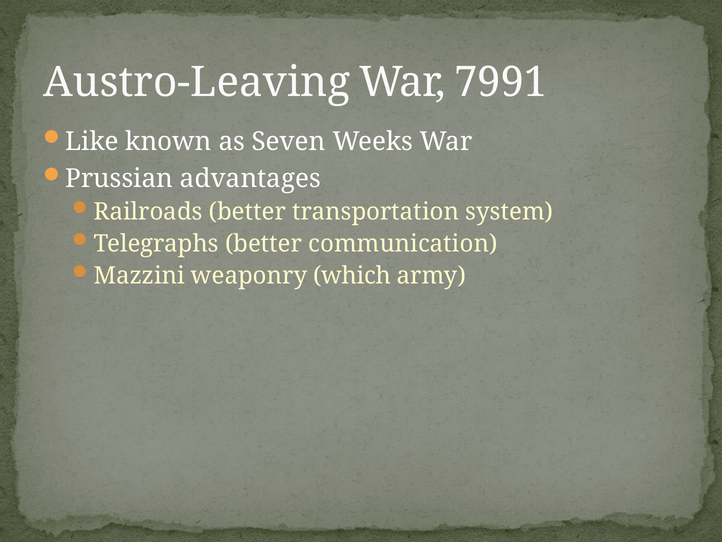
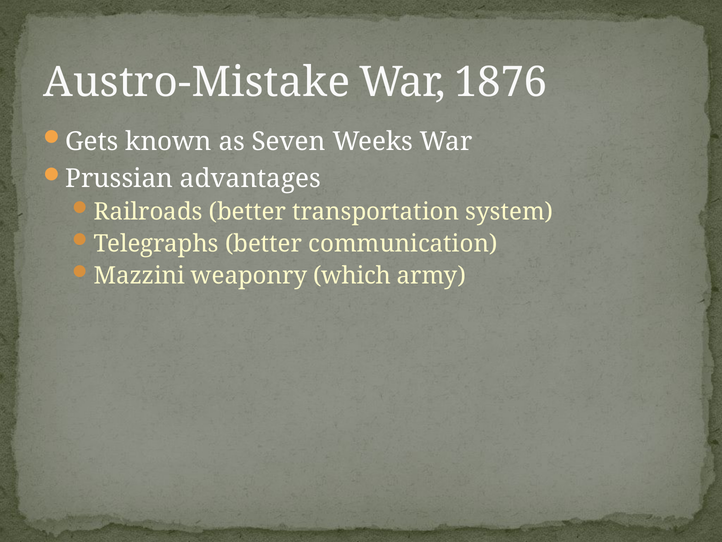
Austro-Leaving: Austro-Leaving -> Austro-Mistake
7991: 7991 -> 1876
Like: Like -> Gets
